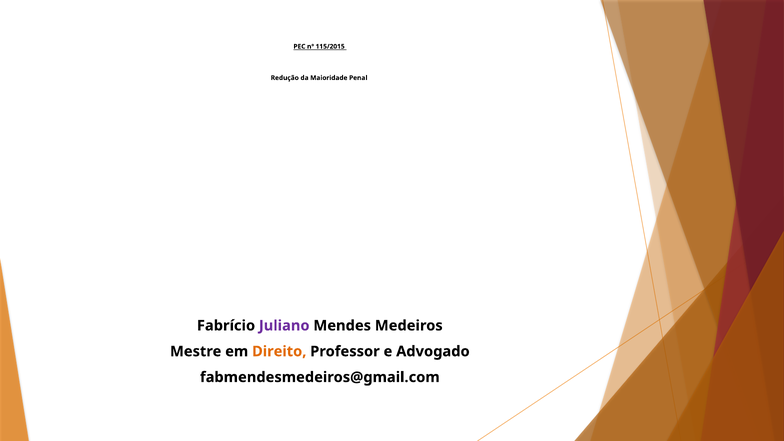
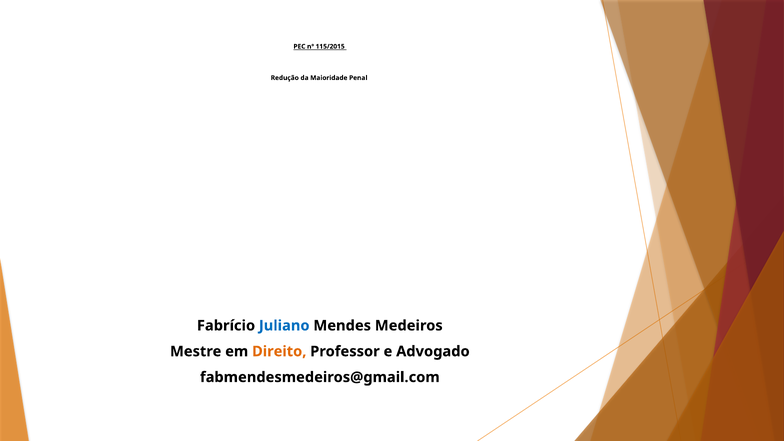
Juliano colour: purple -> blue
